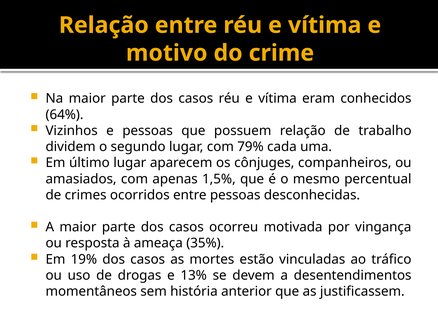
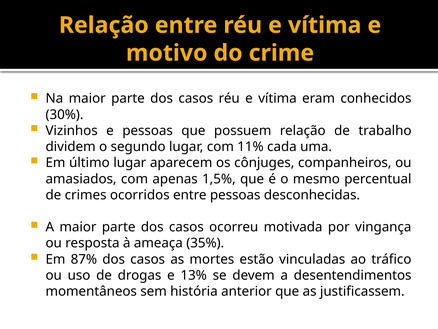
64%: 64% -> 30%
79%: 79% -> 11%
19%: 19% -> 87%
